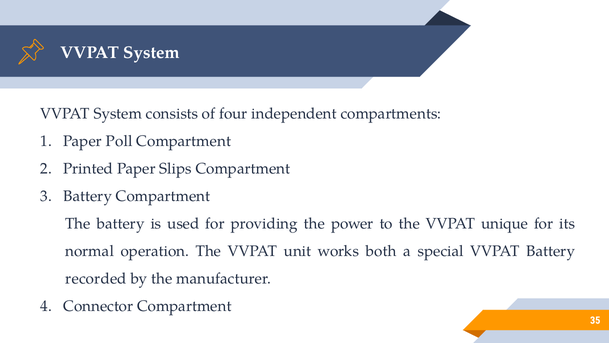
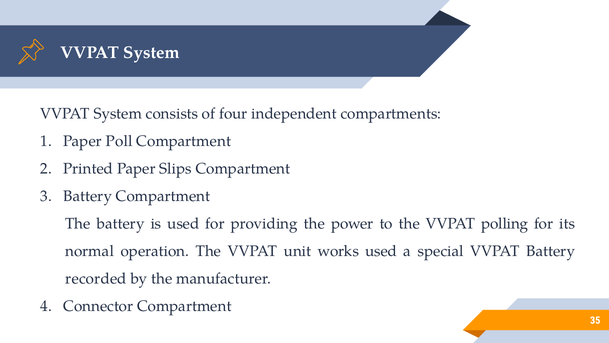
unique: unique -> polling
works both: both -> used
